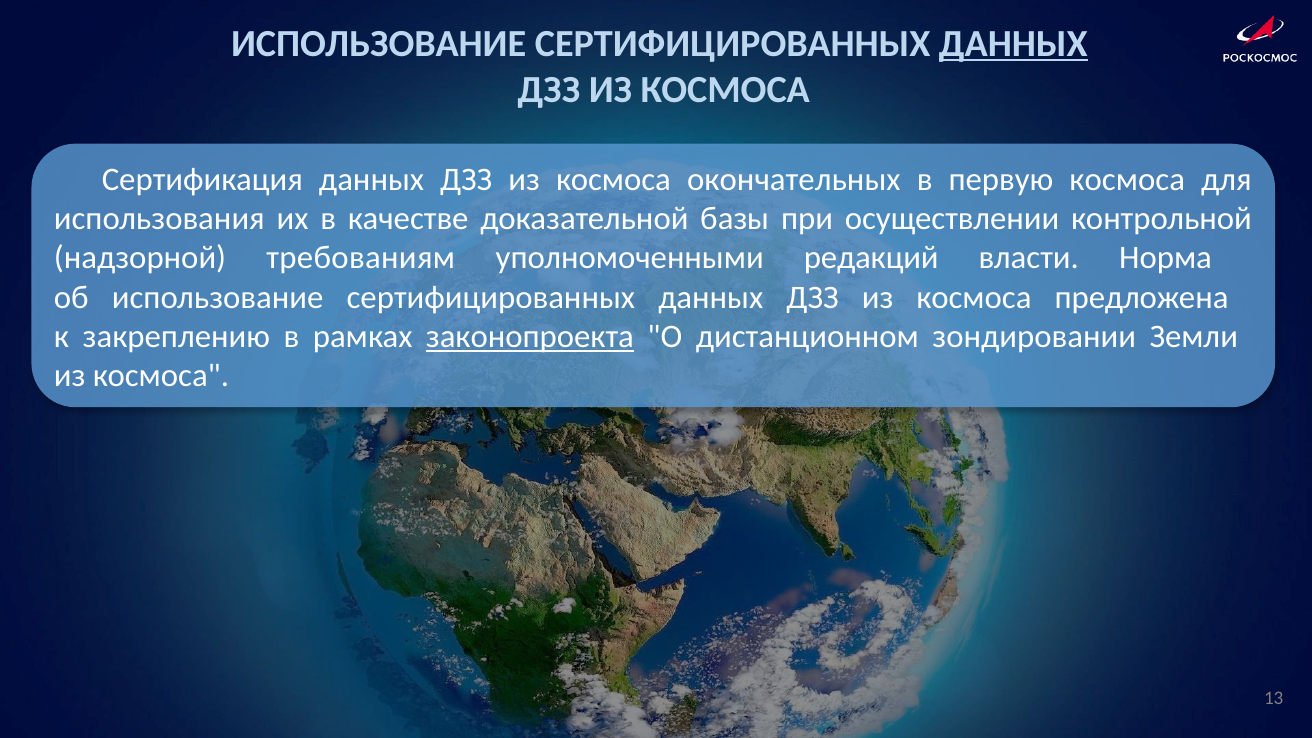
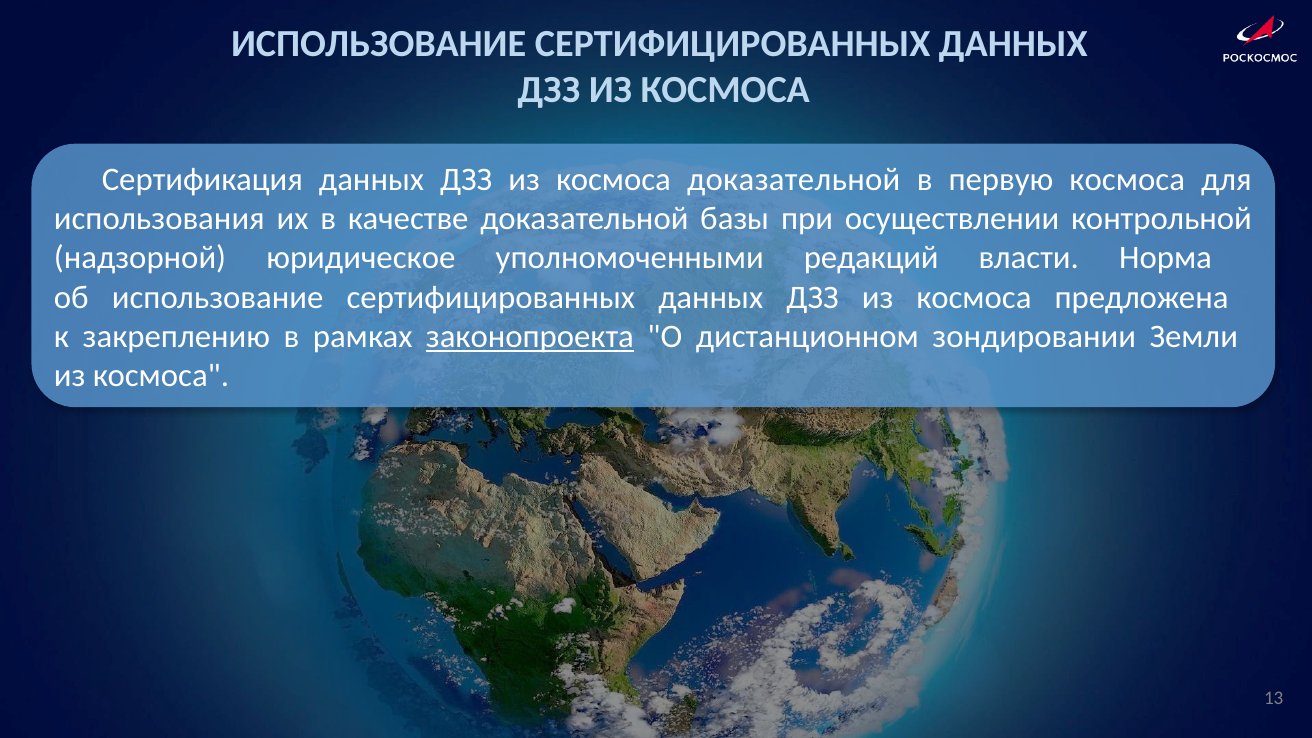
ДАННЫХ at (1013, 44) underline: present -> none
космоса окончательных: окончательных -> доказательной
требованиям: требованиям -> юридическое
